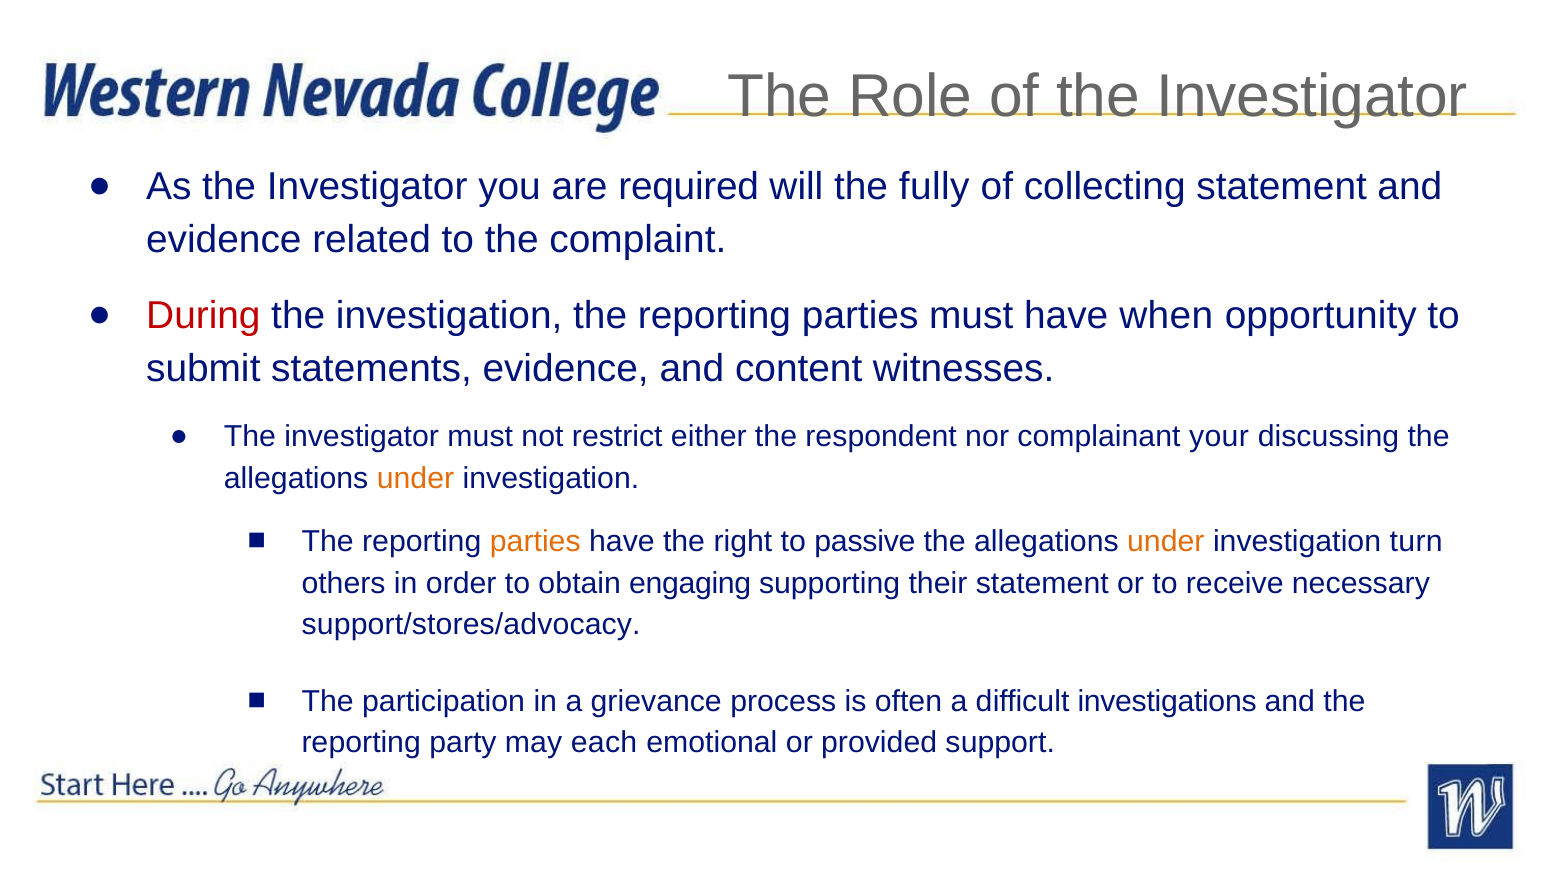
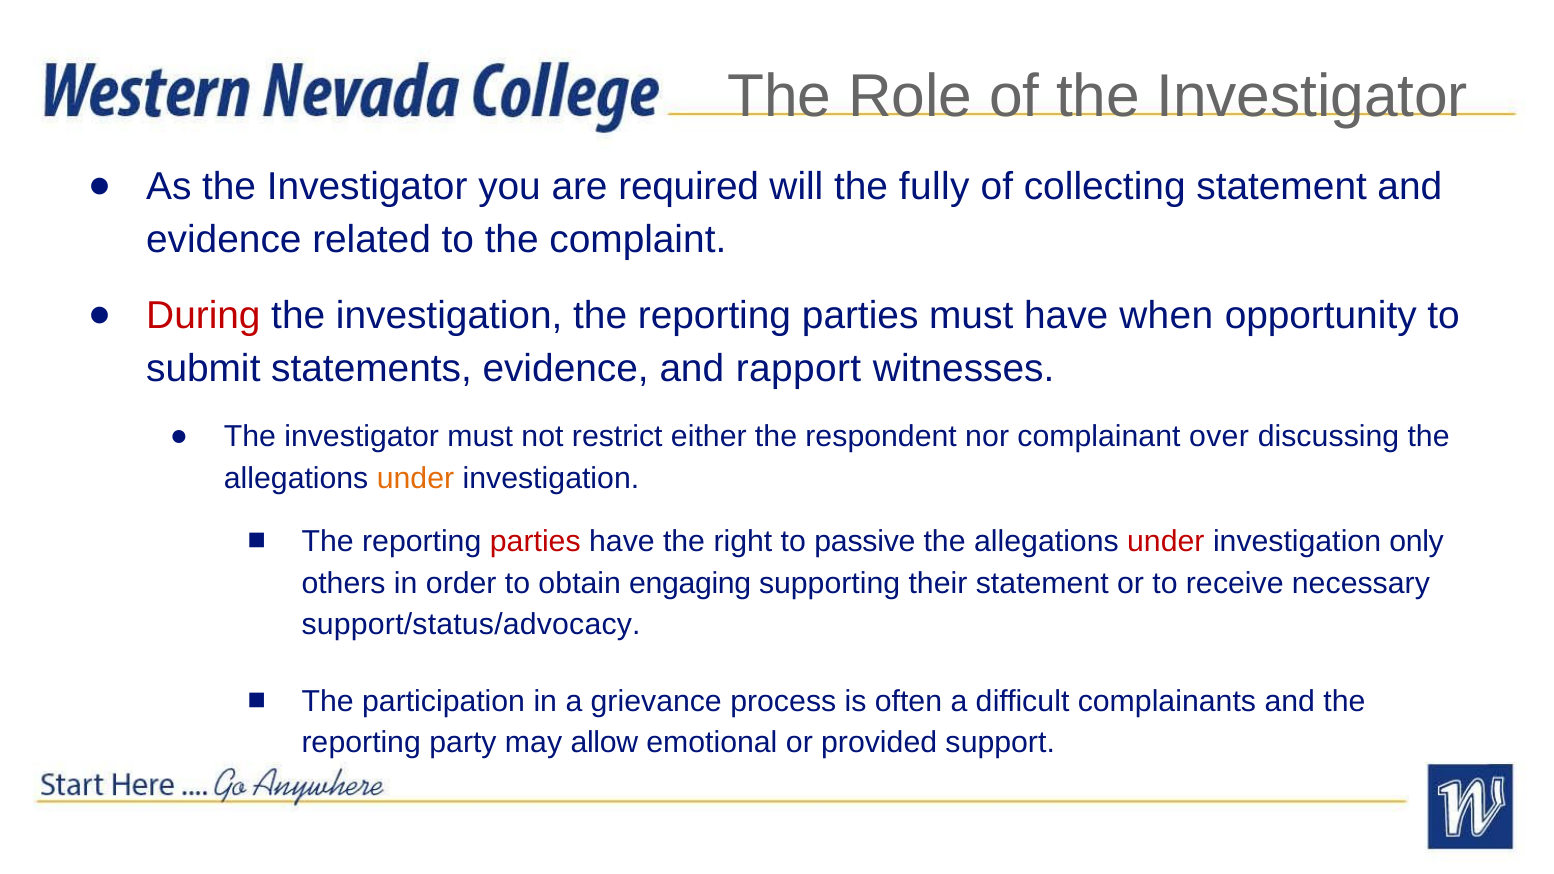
content: content -> rapport
your: your -> over
parties at (535, 542) colour: orange -> red
under at (1166, 542) colour: orange -> red
turn: turn -> only
support/stores/advocacy: support/stores/advocacy -> support/status/advocacy
investigations: investigations -> complainants
each: each -> allow
